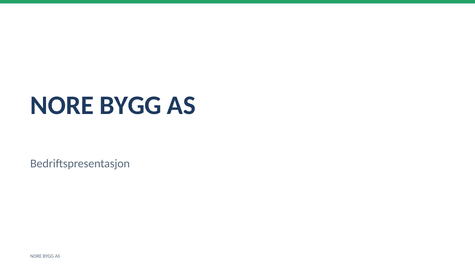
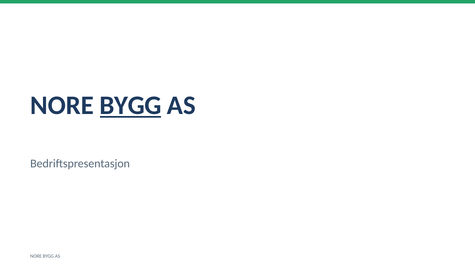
BYGG at (131, 105) underline: none -> present
